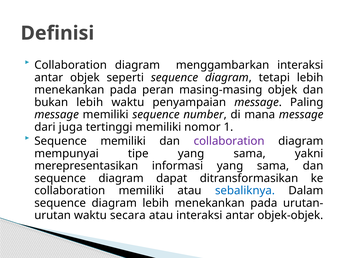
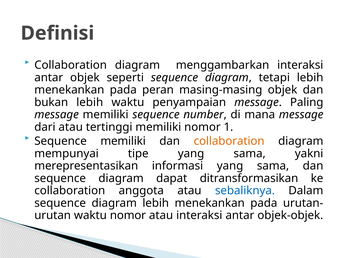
dari juga: juga -> atau
collaboration at (229, 141) colour: purple -> orange
collaboration memiliki: memiliki -> anggota
waktu secara: secara -> nomor
